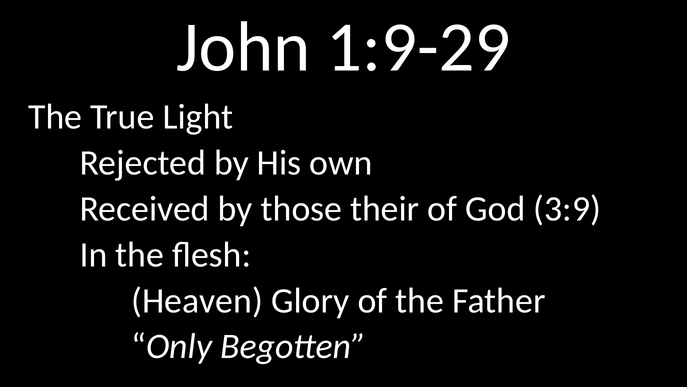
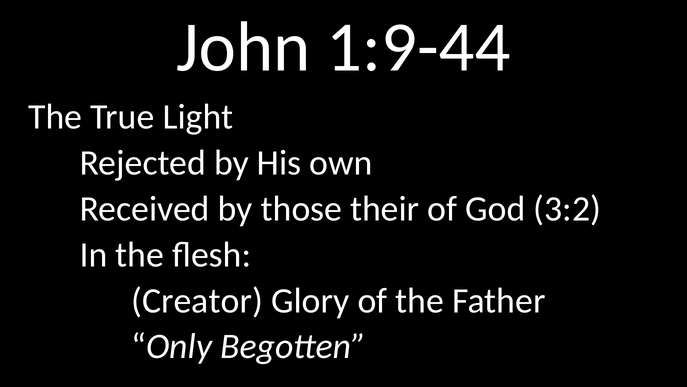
1:9-29: 1:9-29 -> 1:9-44
3:9: 3:9 -> 3:2
Heaven: Heaven -> Creator
